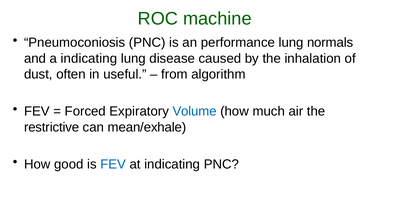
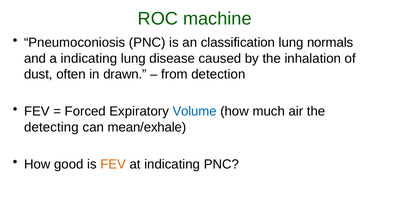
performance: performance -> classification
useful: useful -> drawn
algorithm: algorithm -> detection
restrictive: restrictive -> detecting
FEV at (113, 164) colour: blue -> orange
